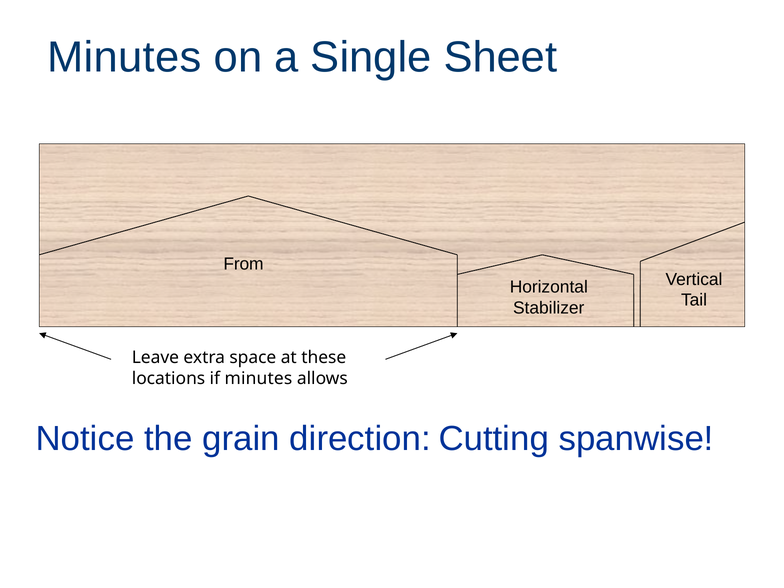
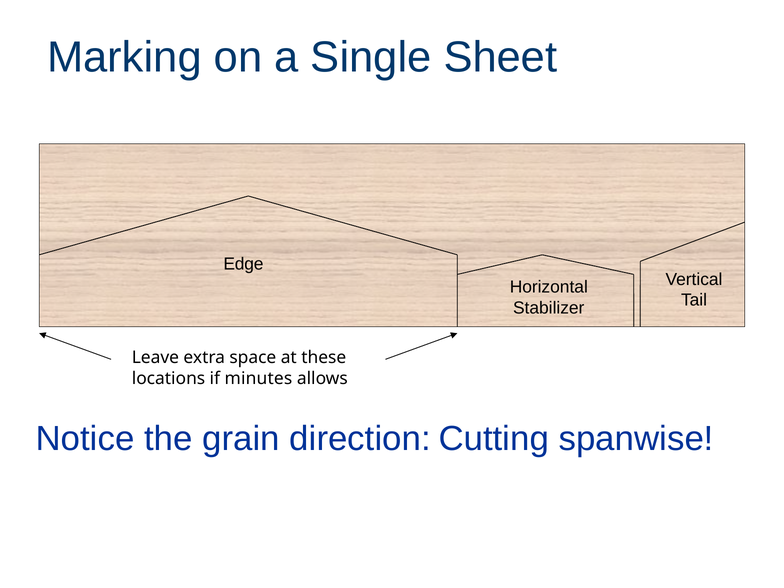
Minutes at (124, 57): Minutes -> Marking
From: From -> Edge
